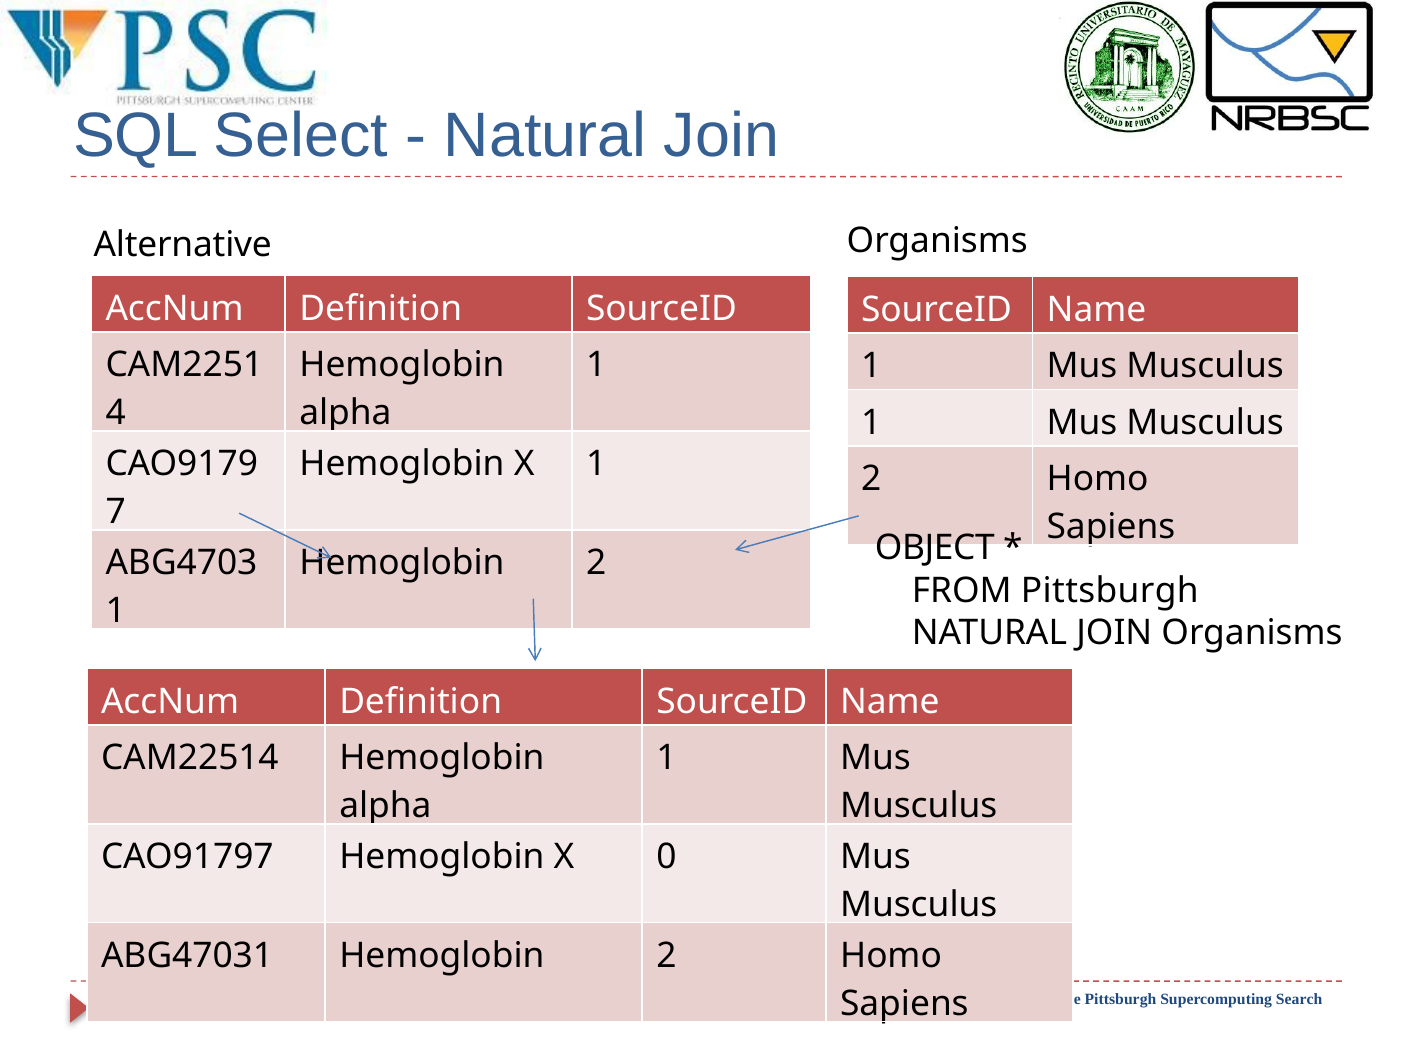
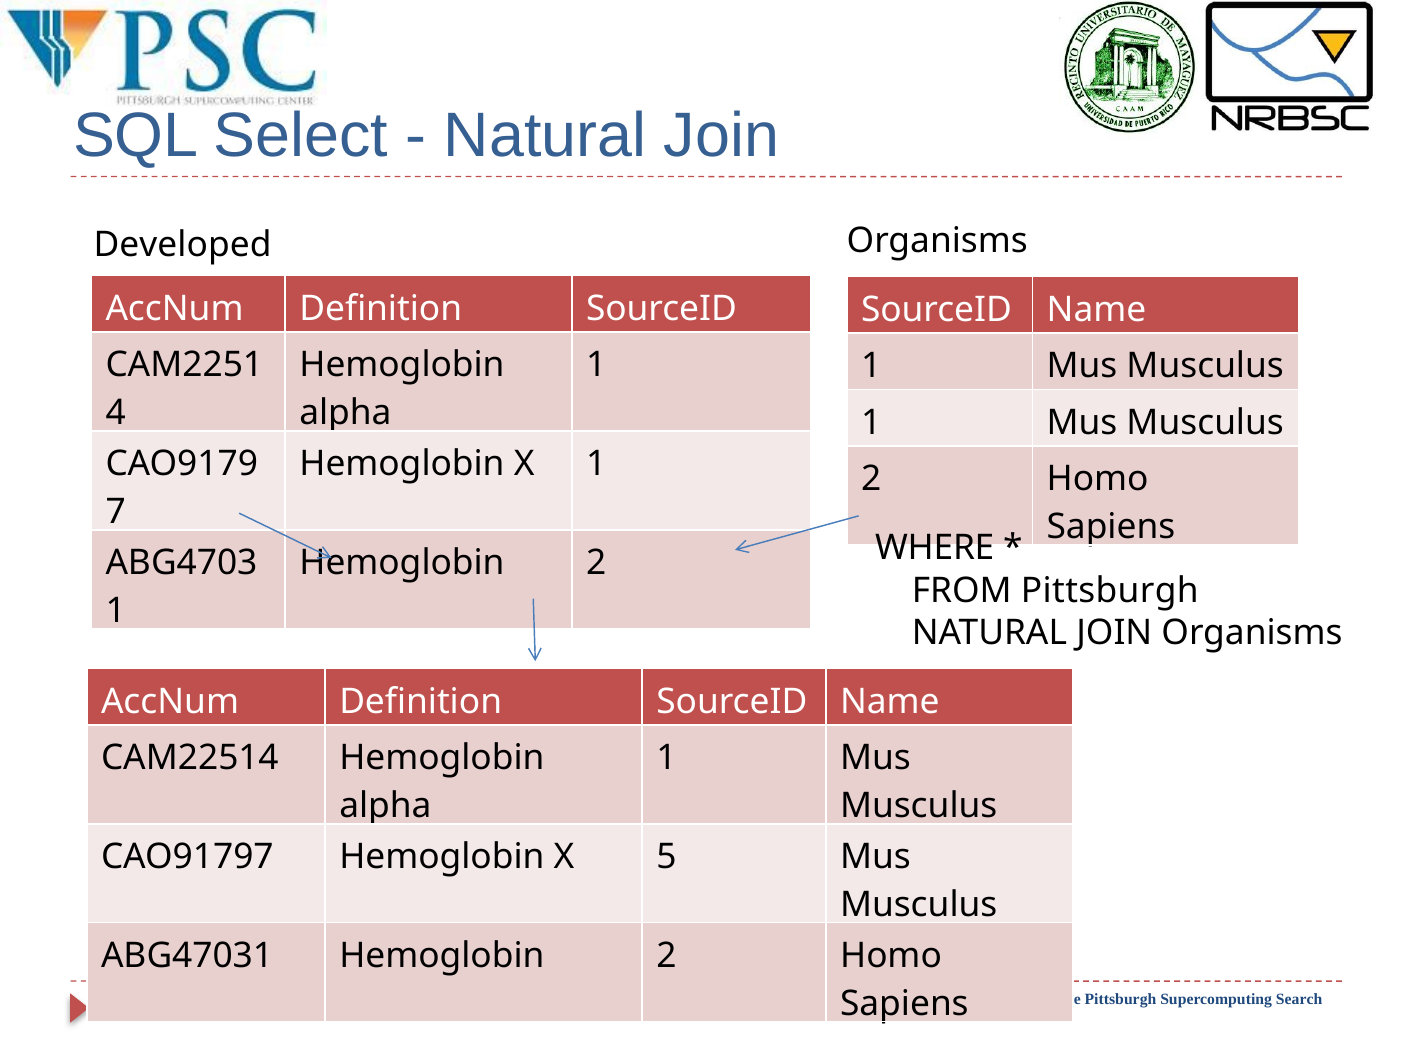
Alternative at (183, 245): Alternative -> Developed
OBJECT: OBJECT -> WHERE
0: 0 -> 5
